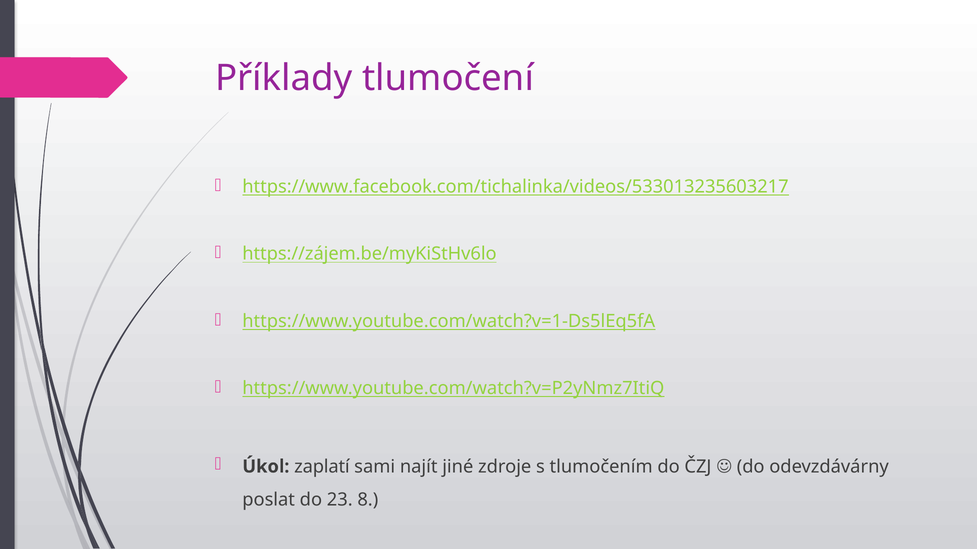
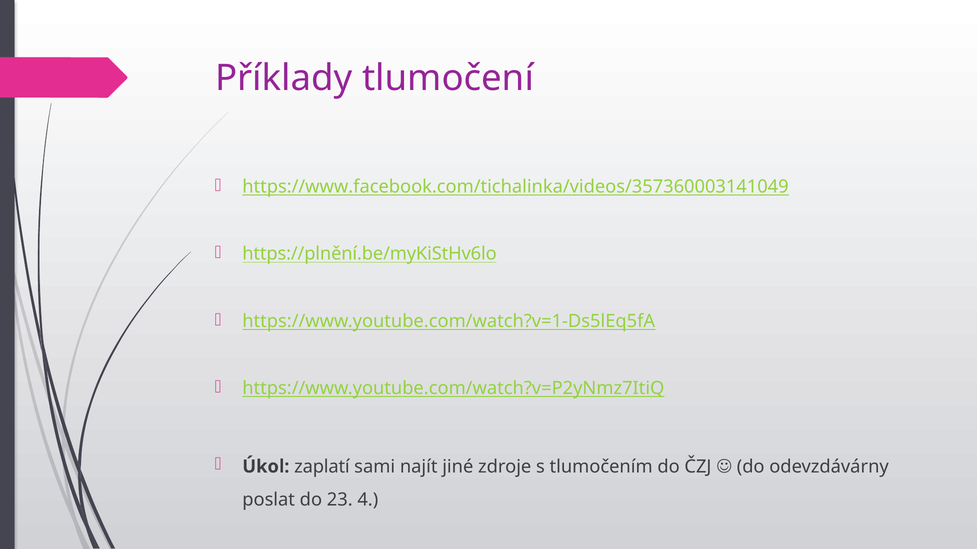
https://www.facebook.com/tichalinka/videos/533013235603217: https://www.facebook.com/tichalinka/videos/533013235603217 -> https://www.facebook.com/tichalinka/videos/357360003141049
https://zájem.be/myKiStHv6lo: https://zájem.be/myKiStHv6lo -> https://plnění.be/myKiStHv6lo
8: 8 -> 4
